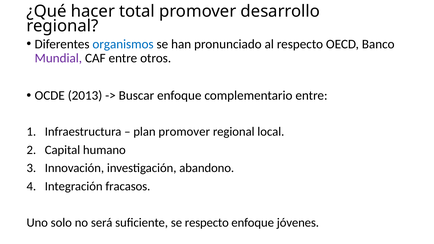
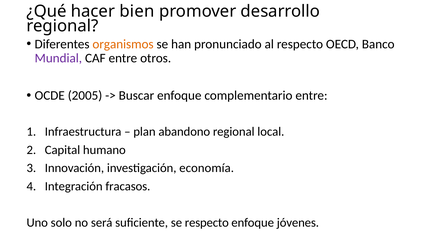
total: total -> bien
organismos colour: blue -> orange
2013: 2013 -> 2005
plan promover: promover -> abandono
abandono: abandono -> economía
